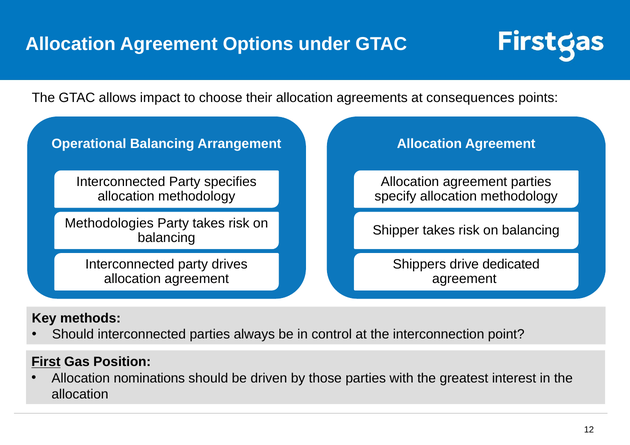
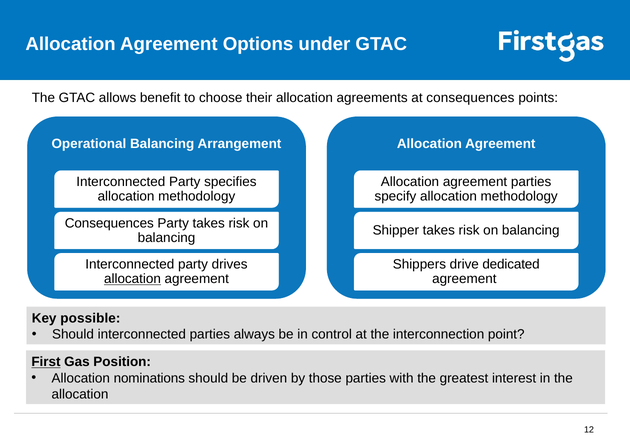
impact: impact -> benefit
Methodologies at (109, 223): Methodologies -> Consequences
allocation at (132, 279) underline: none -> present
methods: methods -> possible
